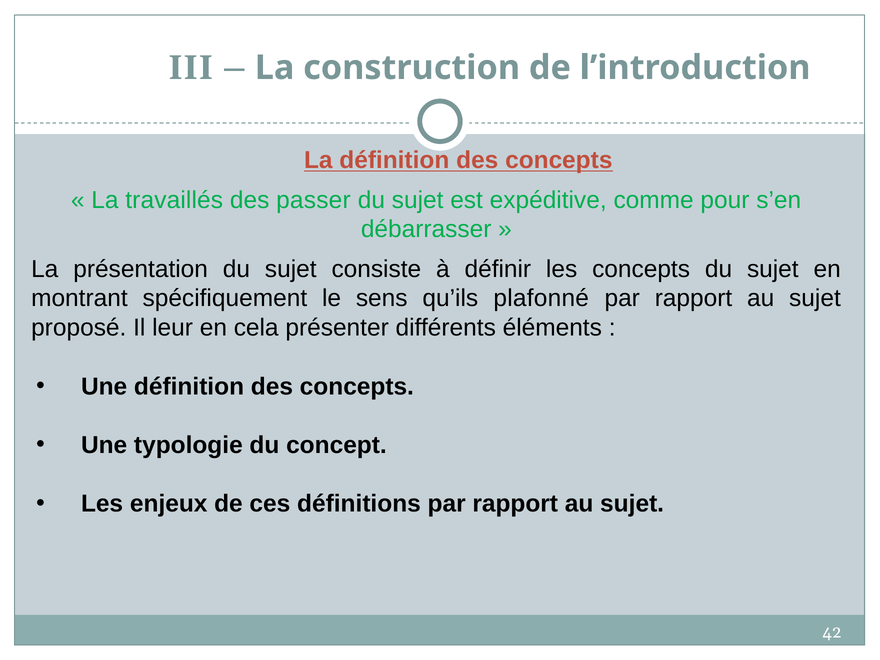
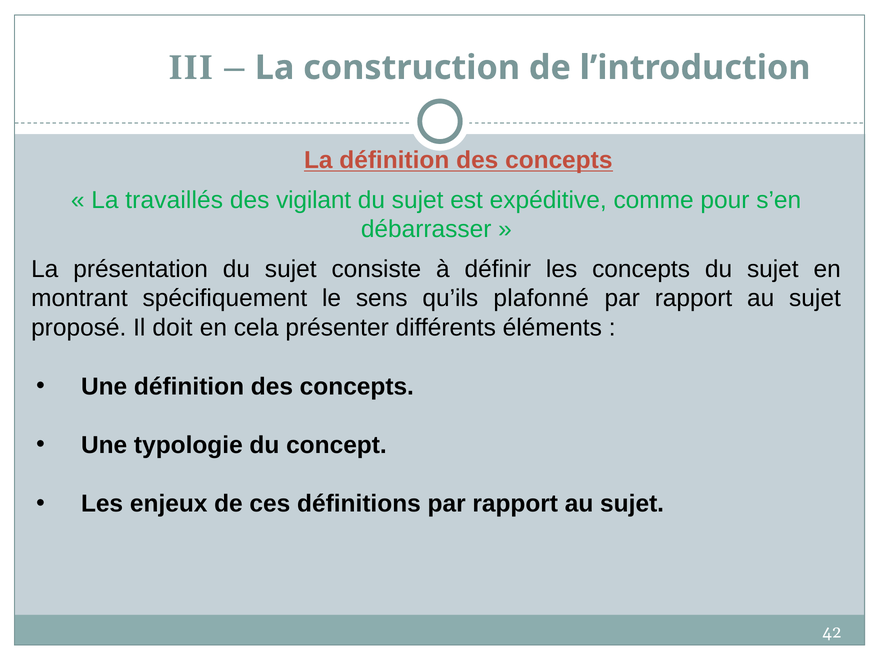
passer: passer -> vigilant
leur: leur -> doit
